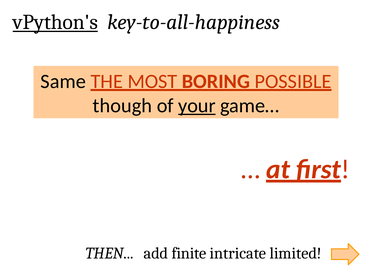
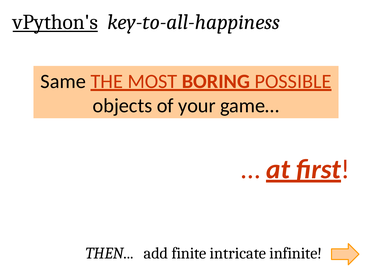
though: though -> objects
your underline: present -> none
limited: limited -> infinite
